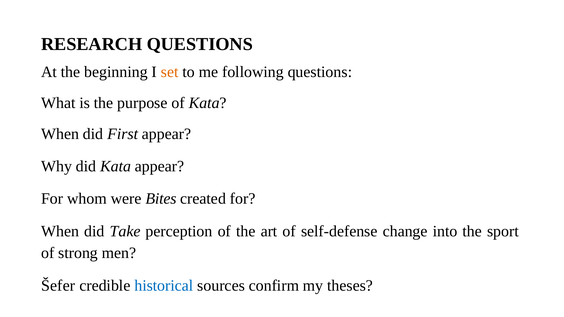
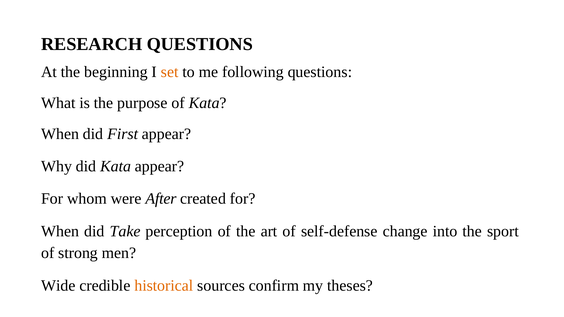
Bites: Bites -> After
Šefer: Šefer -> Wide
historical colour: blue -> orange
